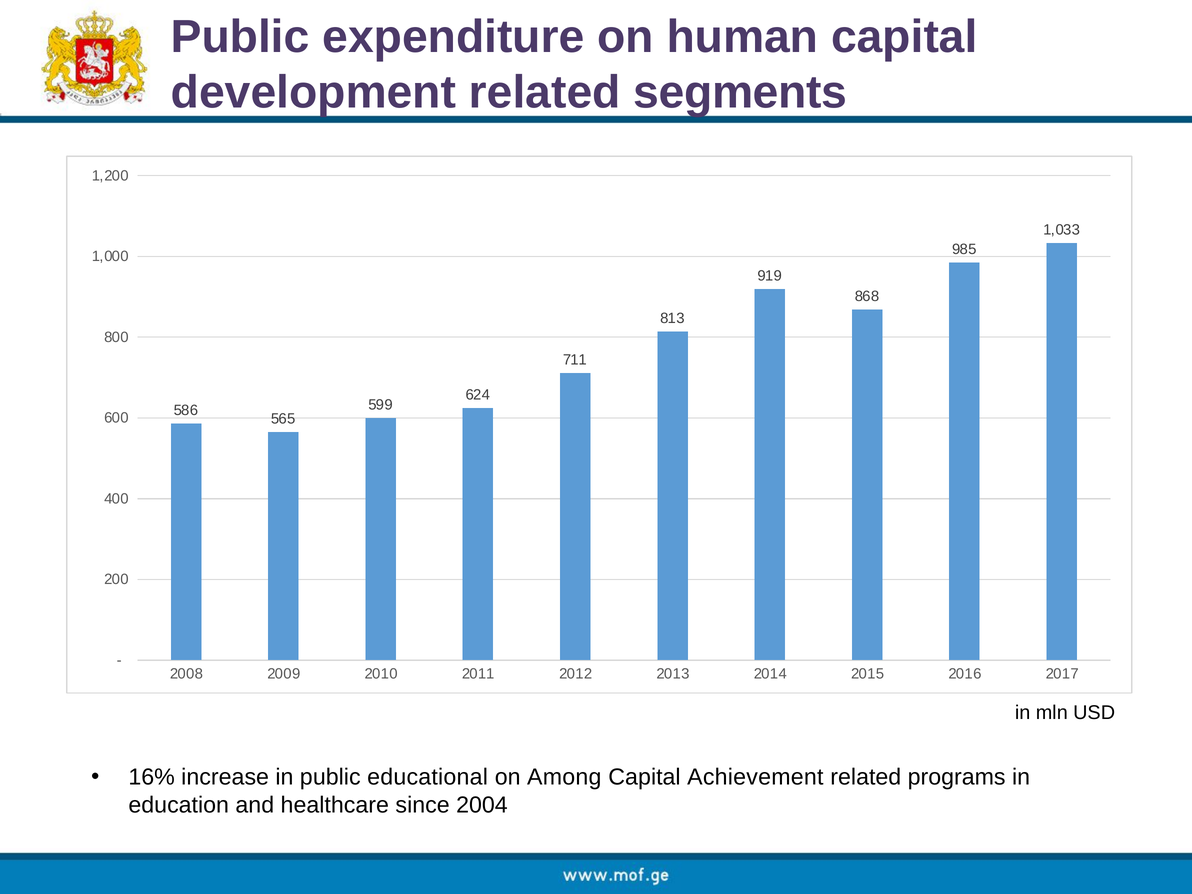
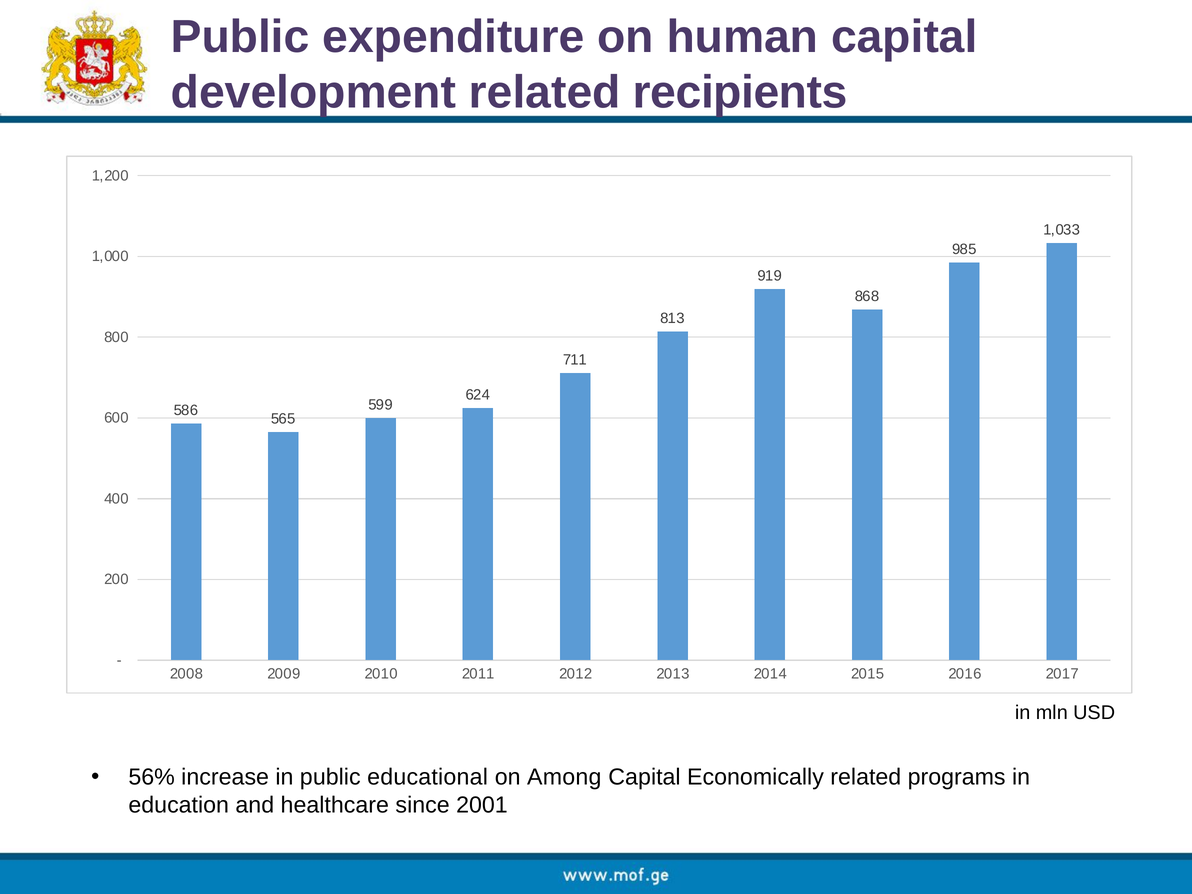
segments: segments -> recipients
16%: 16% -> 56%
Achievement: Achievement -> Economically
2004: 2004 -> 2001
